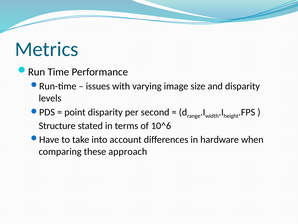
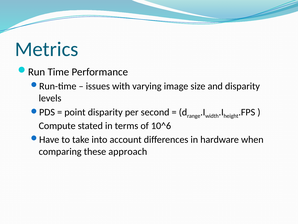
Structure: Structure -> Compute
